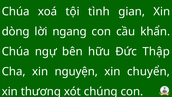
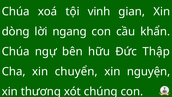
tình: tình -> vinh
nguyện: nguyện -> chuyển
chuyển: chuyển -> nguyện
